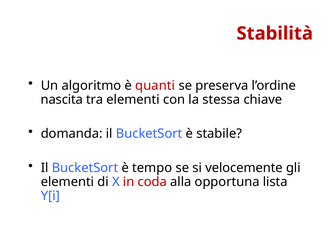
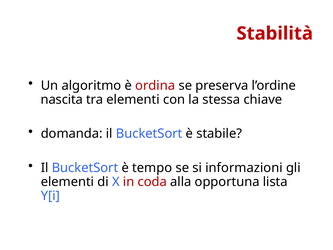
quanti: quanti -> ordina
velocemente: velocemente -> informazioni
